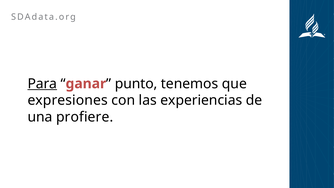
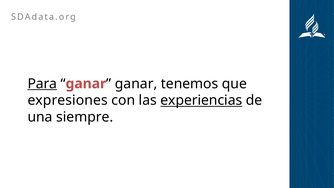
punto at (136, 84): punto -> ganar
experiencias underline: none -> present
profiere: profiere -> siempre
